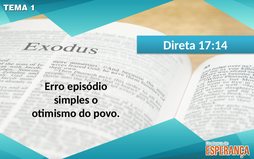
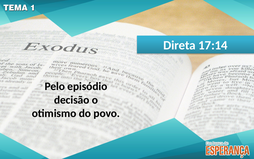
Erro: Erro -> Pelo
simples: simples -> decisão
